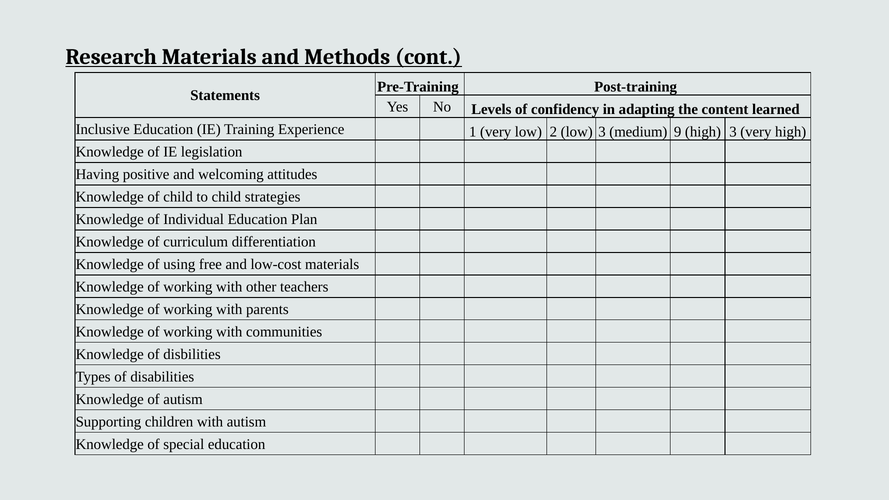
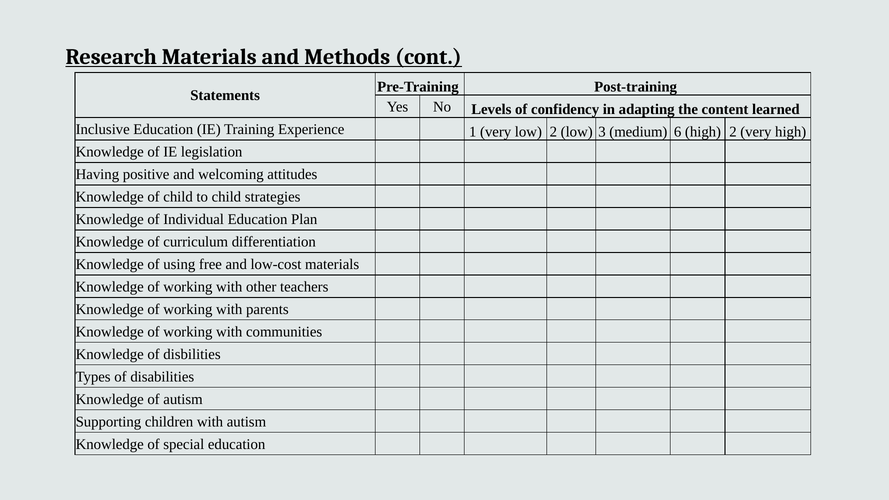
9: 9 -> 6
high 3: 3 -> 2
